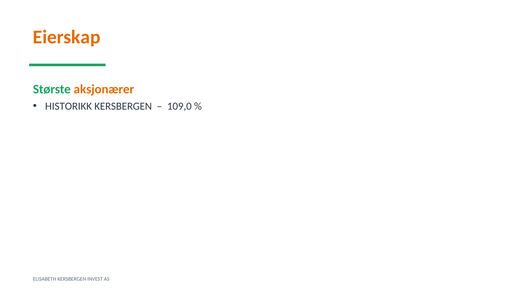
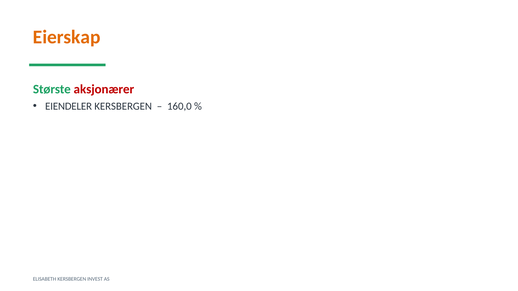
aksjonærer colour: orange -> red
HISTORIKK: HISTORIKK -> EIENDELER
109,0: 109,0 -> 160,0
